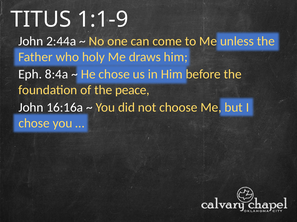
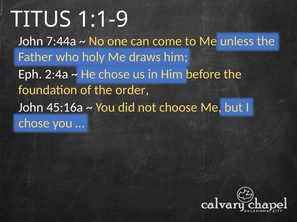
2:44a: 2:44a -> 7:44a
8:4a: 8:4a -> 2:4a
peace: peace -> order
16:16a: 16:16a -> 45:16a
